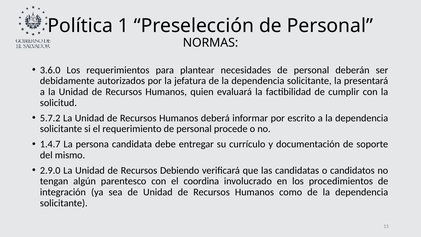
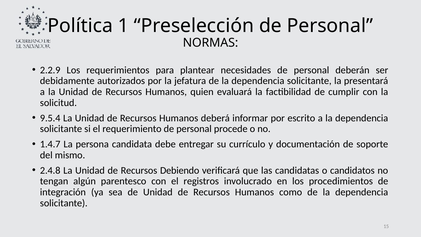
3.6.0: 3.6.0 -> 2.2.9
5.7.2: 5.7.2 -> 9.5.4
2.9.0: 2.9.0 -> 2.4.8
coordina: coordina -> registros
